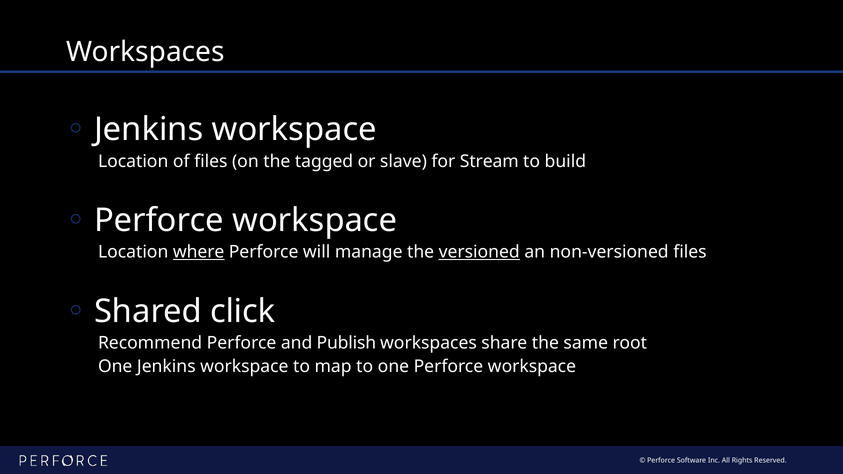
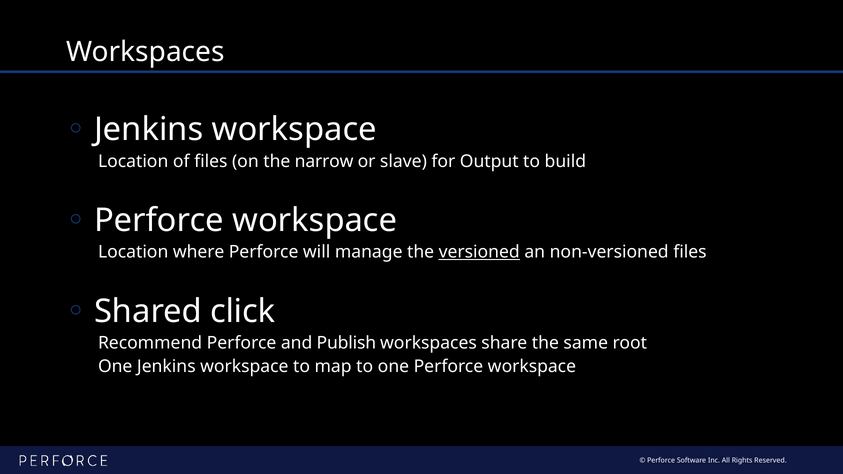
tagged: tagged -> narrow
Stream: Stream -> Output
where underline: present -> none
